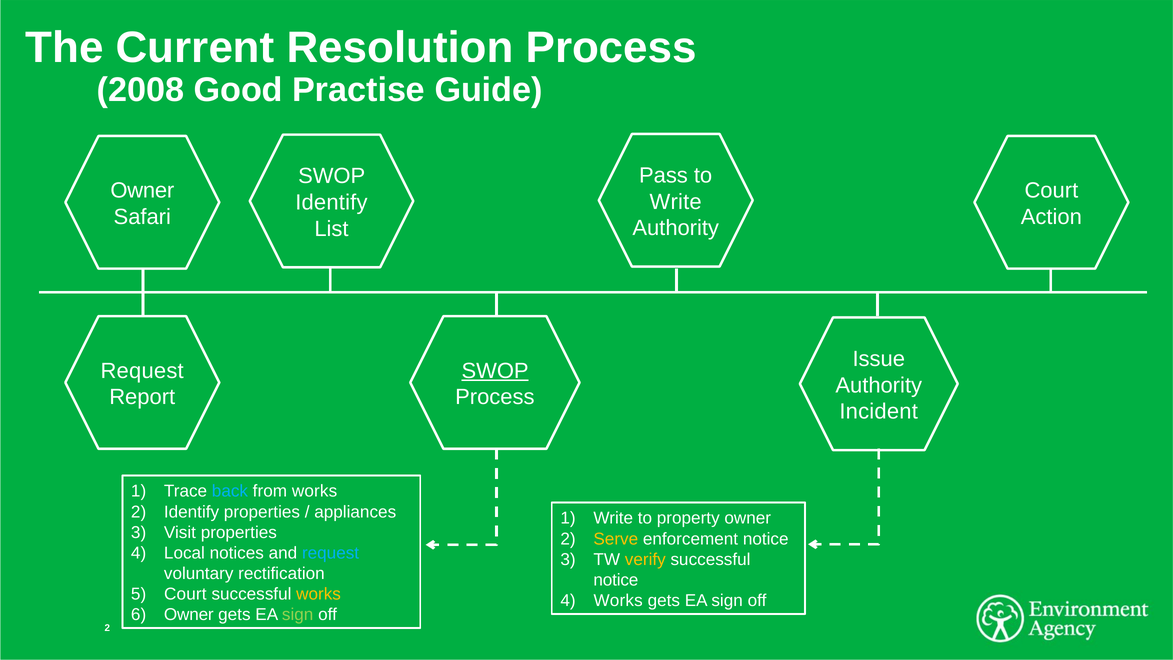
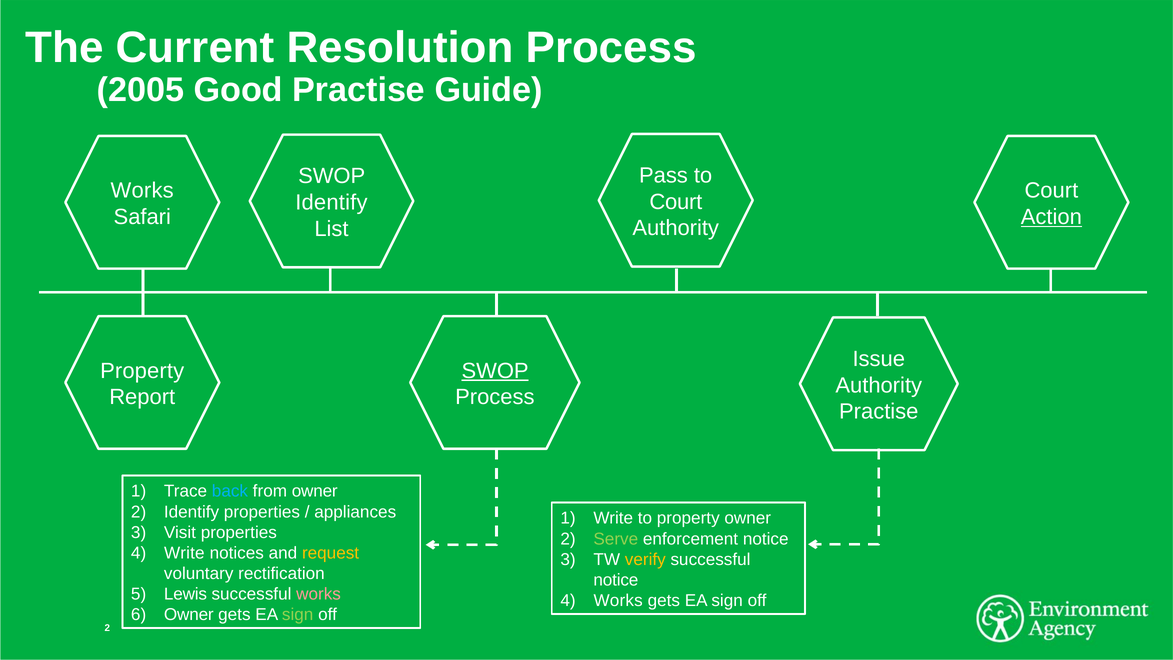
2008: 2008 -> 2005
Owner at (142, 191): Owner -> Works
Write at (676, 202): Write -> Court
Action underline: none -> present
Request at (142, 371): Request -> Property
Incident at (879, 412): Incident -> Practise
from works: works -> owner
Serve colour: yellow -> light green
Local at (184, 553): Local -> Write
request at (331, 553) colour: light blue -> yellow
Court at (185, 594): Court -> Lewis
works at (319, 594) colour: yellow -> pink
